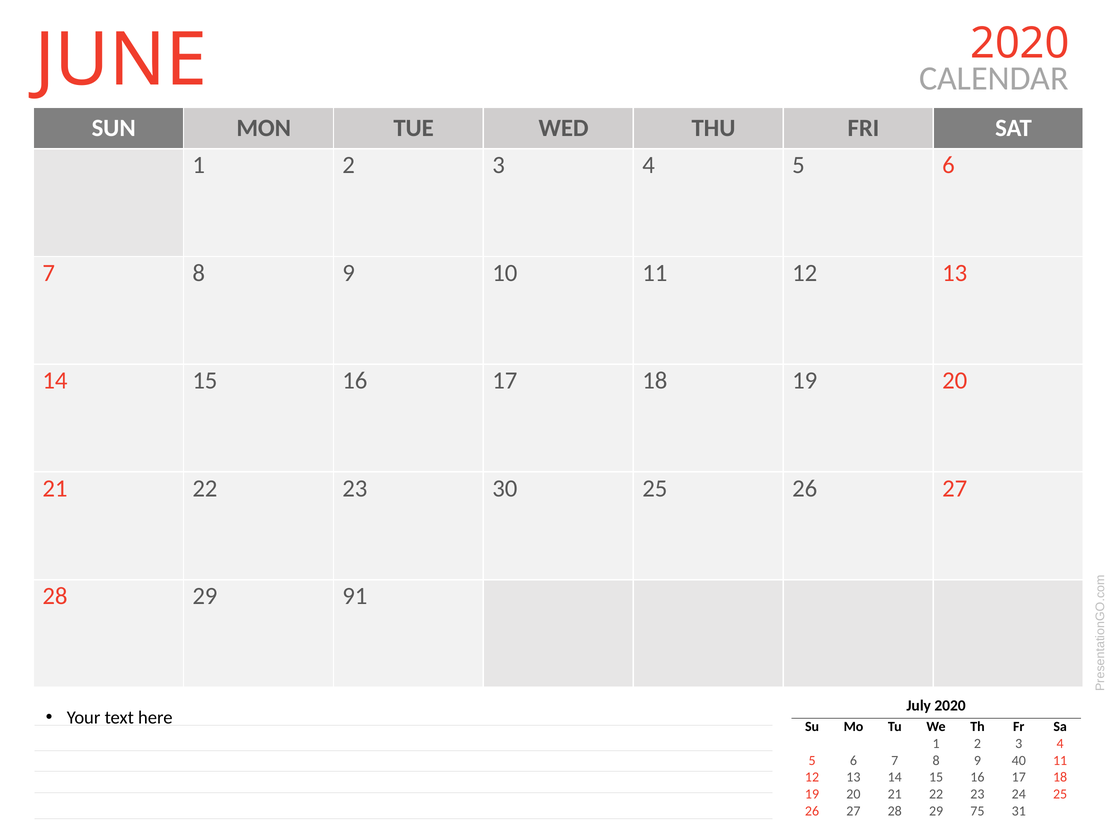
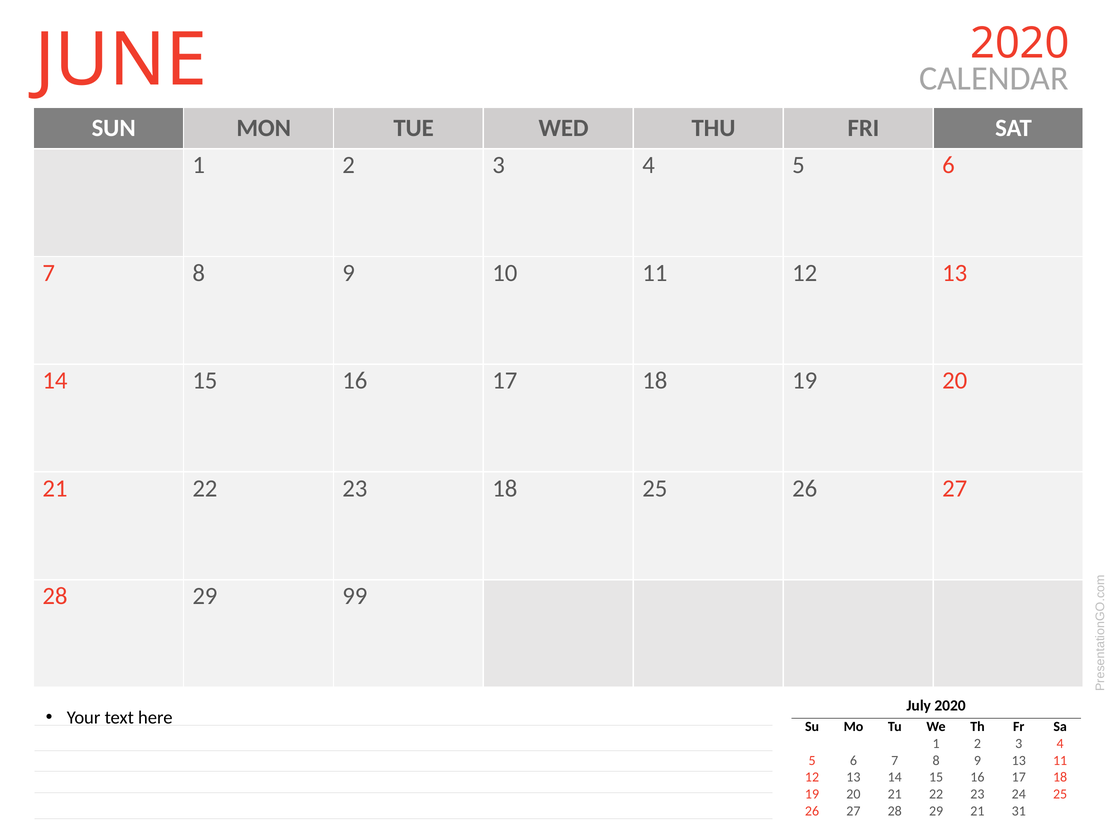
23 30: 30 -> 18
91: 91 -> 99
9 40: 40 -> 13
29 75: 75 -> 21
